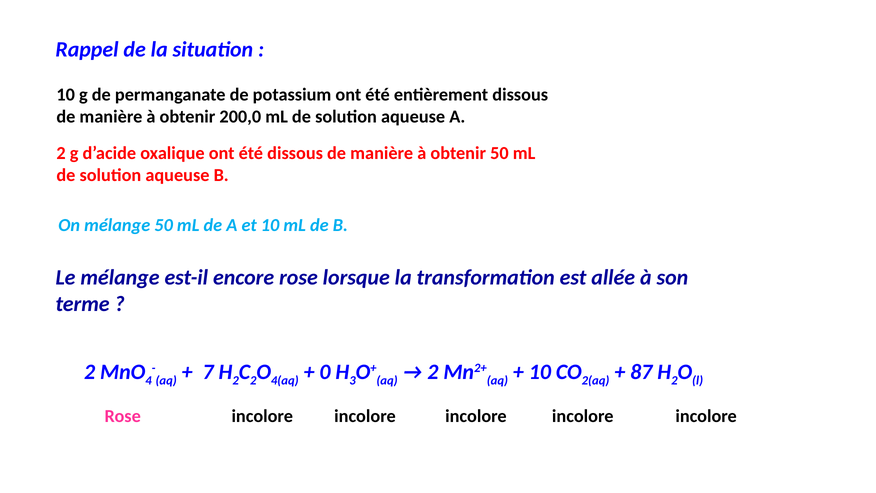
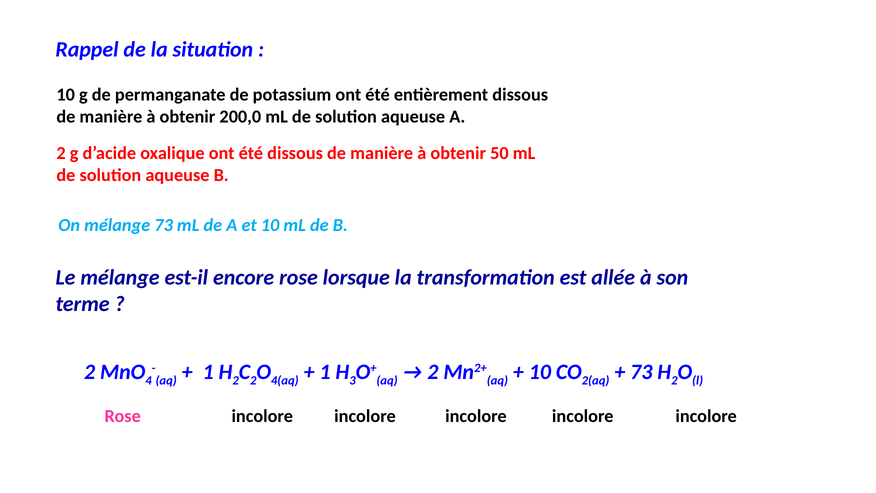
mélange 50: 50 -> 73
7 at (208, 372): 7 -> 1
0 at (325, 372): 0 -> 1
87 at (641, 372): 87 -> 73
